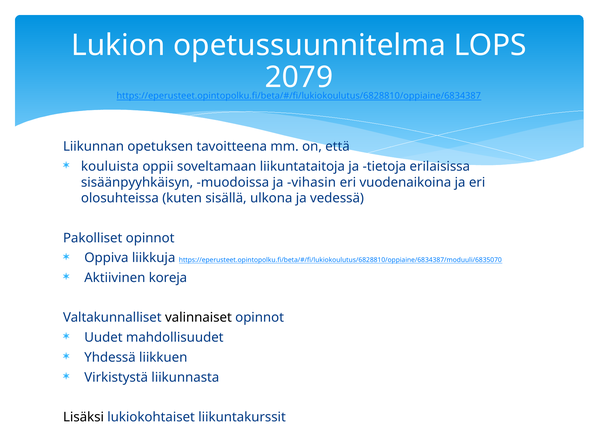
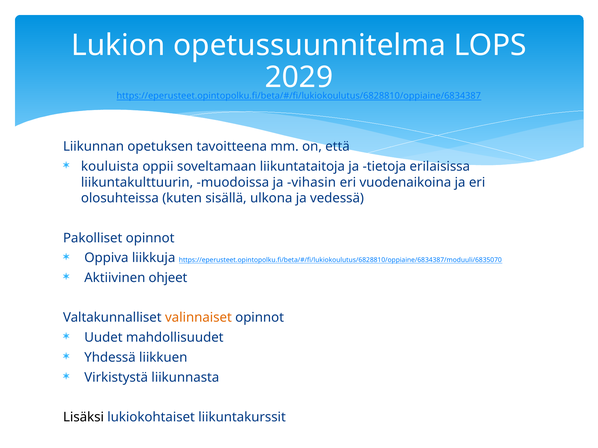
2079: 2079 -> 2029
sisäänpyyhkäisyn: sisäänpyyhkäisyn -> liikuntakulttuurin
koreja: koreja -> ohjeet
valinnaiset colour: black -> orange
